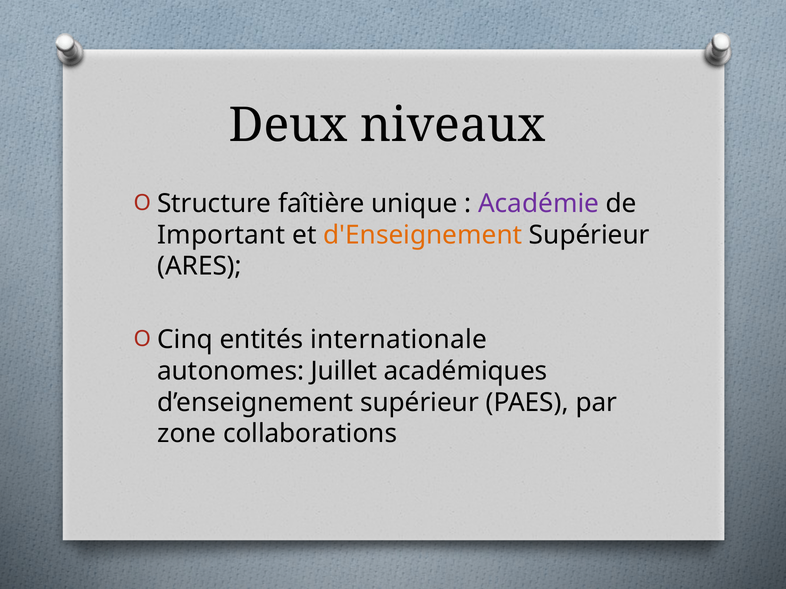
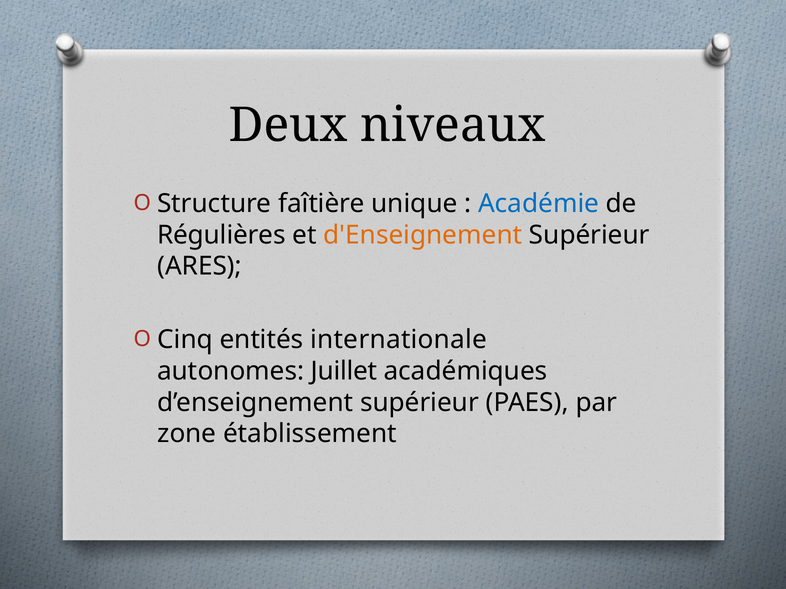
Académie colour: purple -> blue
Important: Important -> Régulières
collaborations: collaborations -> établissement
